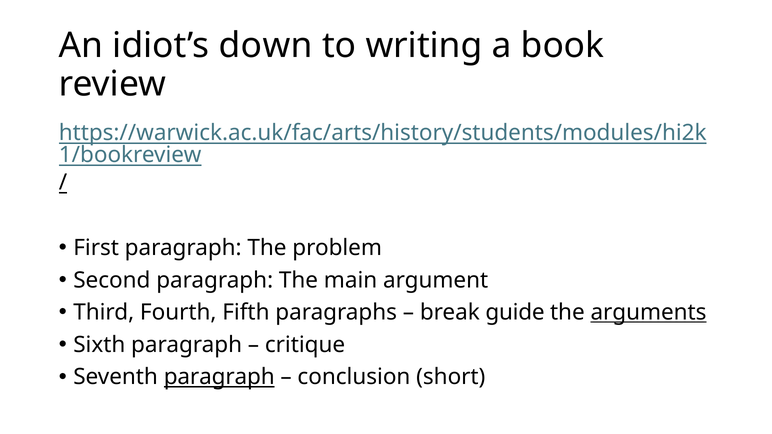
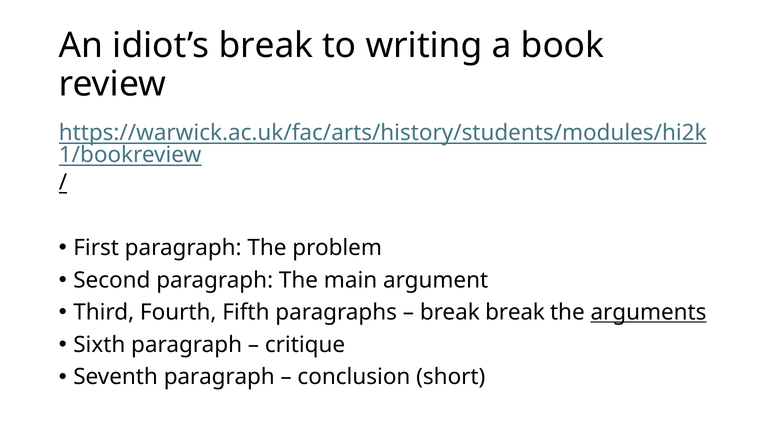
idiot’s down: down -> break
break guide: guide -> break
paragraph at (219, 377) underline: present -> none
